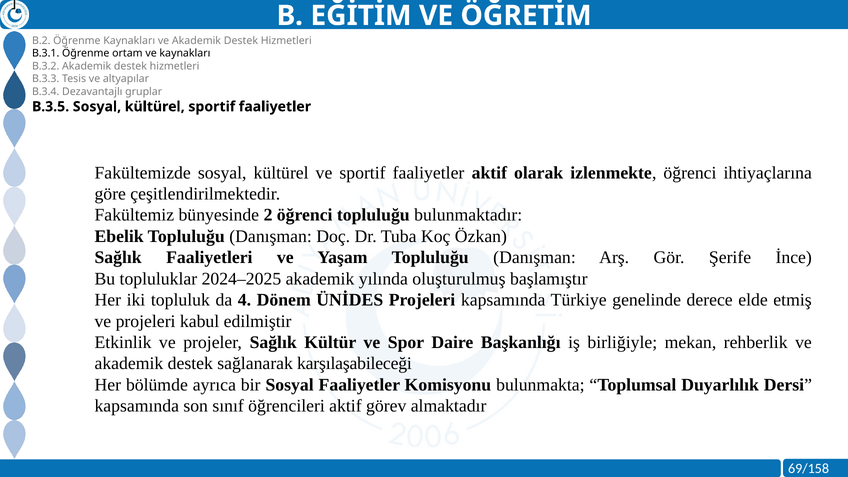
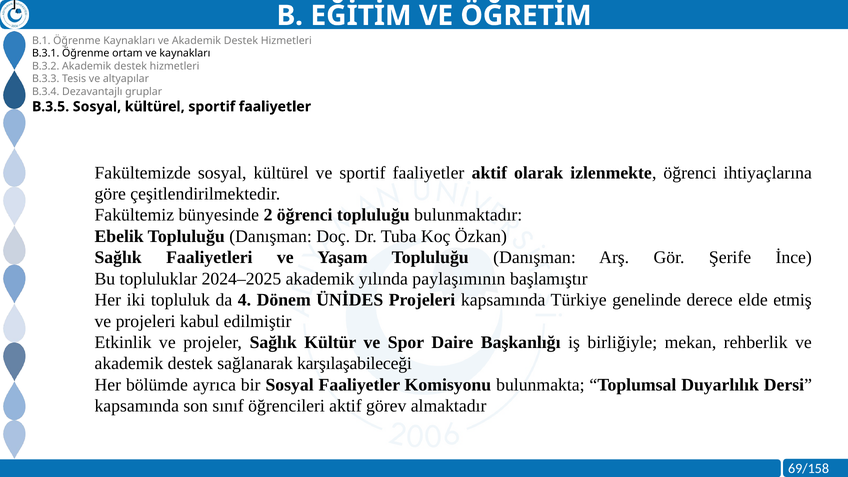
B.2: B.2 -> B.1
oluşturulmuş: oluşturulmuş -> paylaşımının
